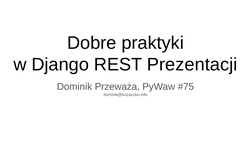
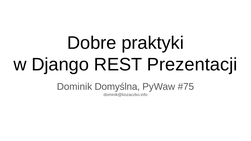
Przeważa: Przeważa -> Domyślna
